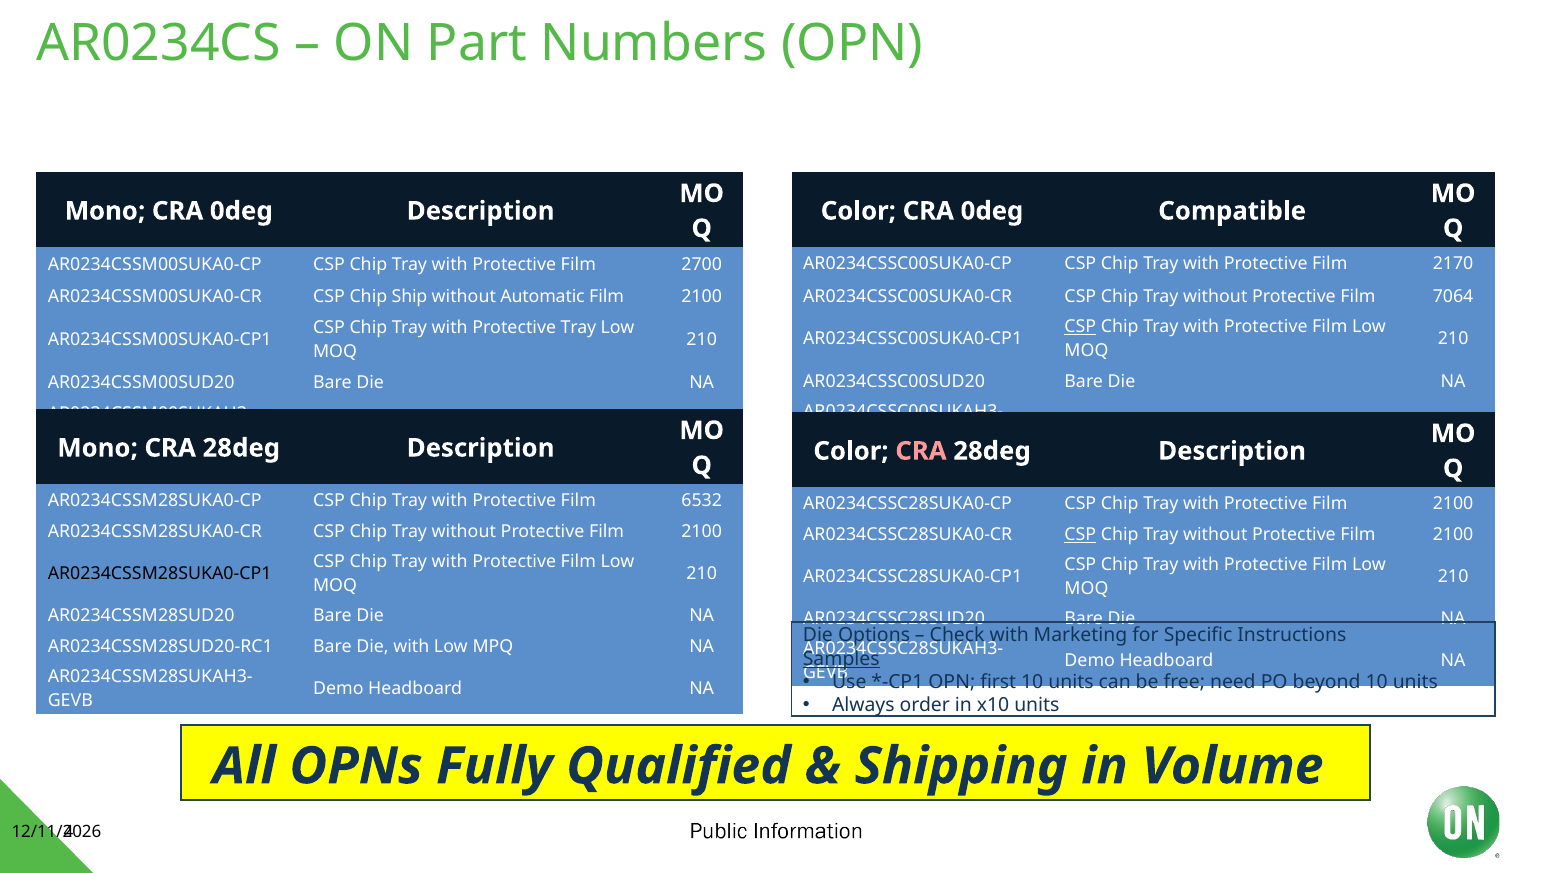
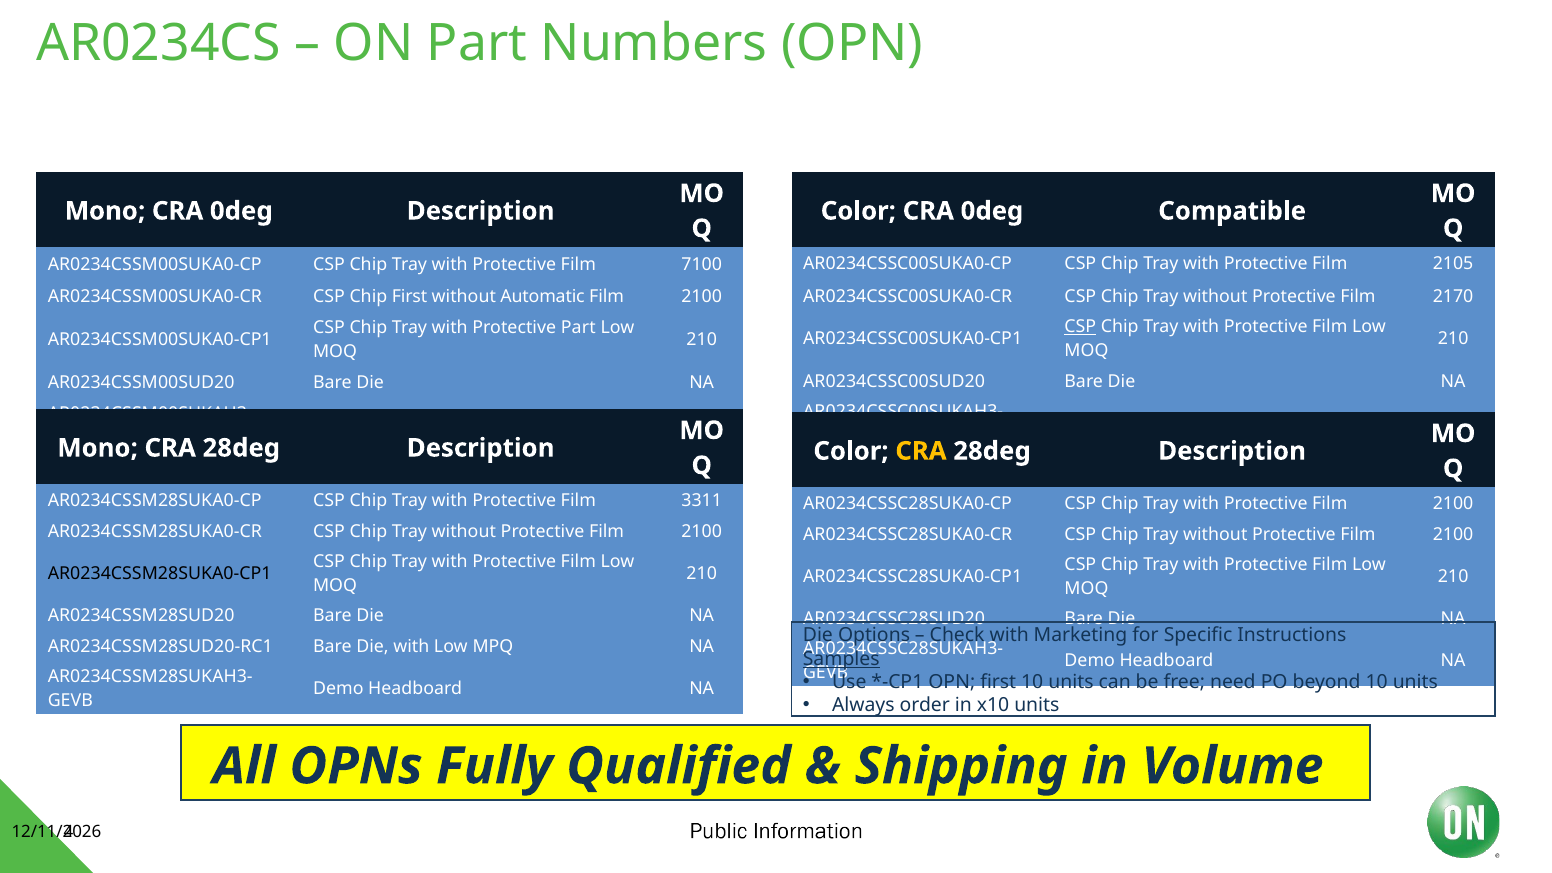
2170: 2170 -> 2105
2700: 2700 -> 7100
7064: 7064 -> 2170
Chip Ship: Ship -> First
Protective Tray: Tray -> Part
CRA at (921, 451) colour: pink -> yellow
6532: 6532 -> 3311
CSP at (1080, 535) underline: present -> none
